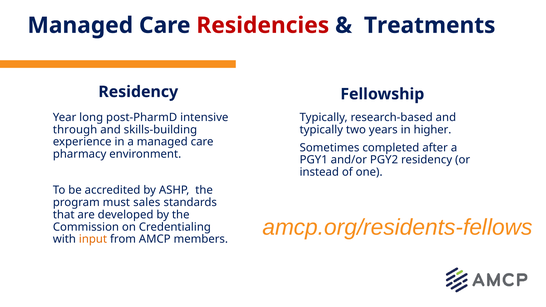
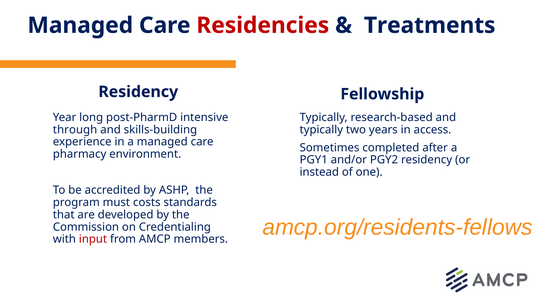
higher: higher -> access
sales: sales -> costs
input colour: orange -> red
